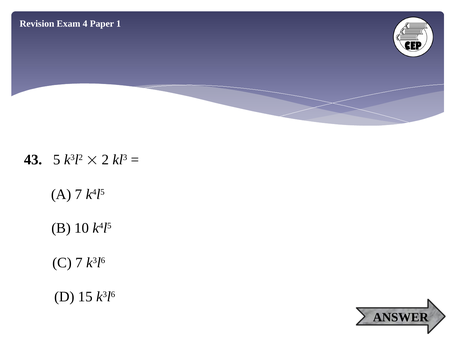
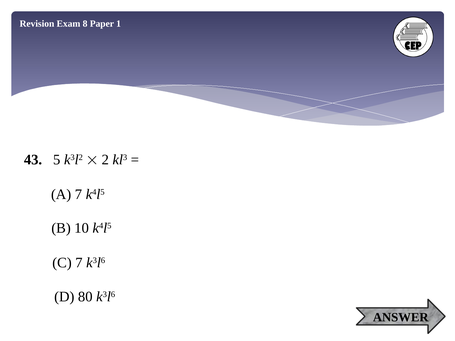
4: 4 -> 8
15: 15 -> 80
